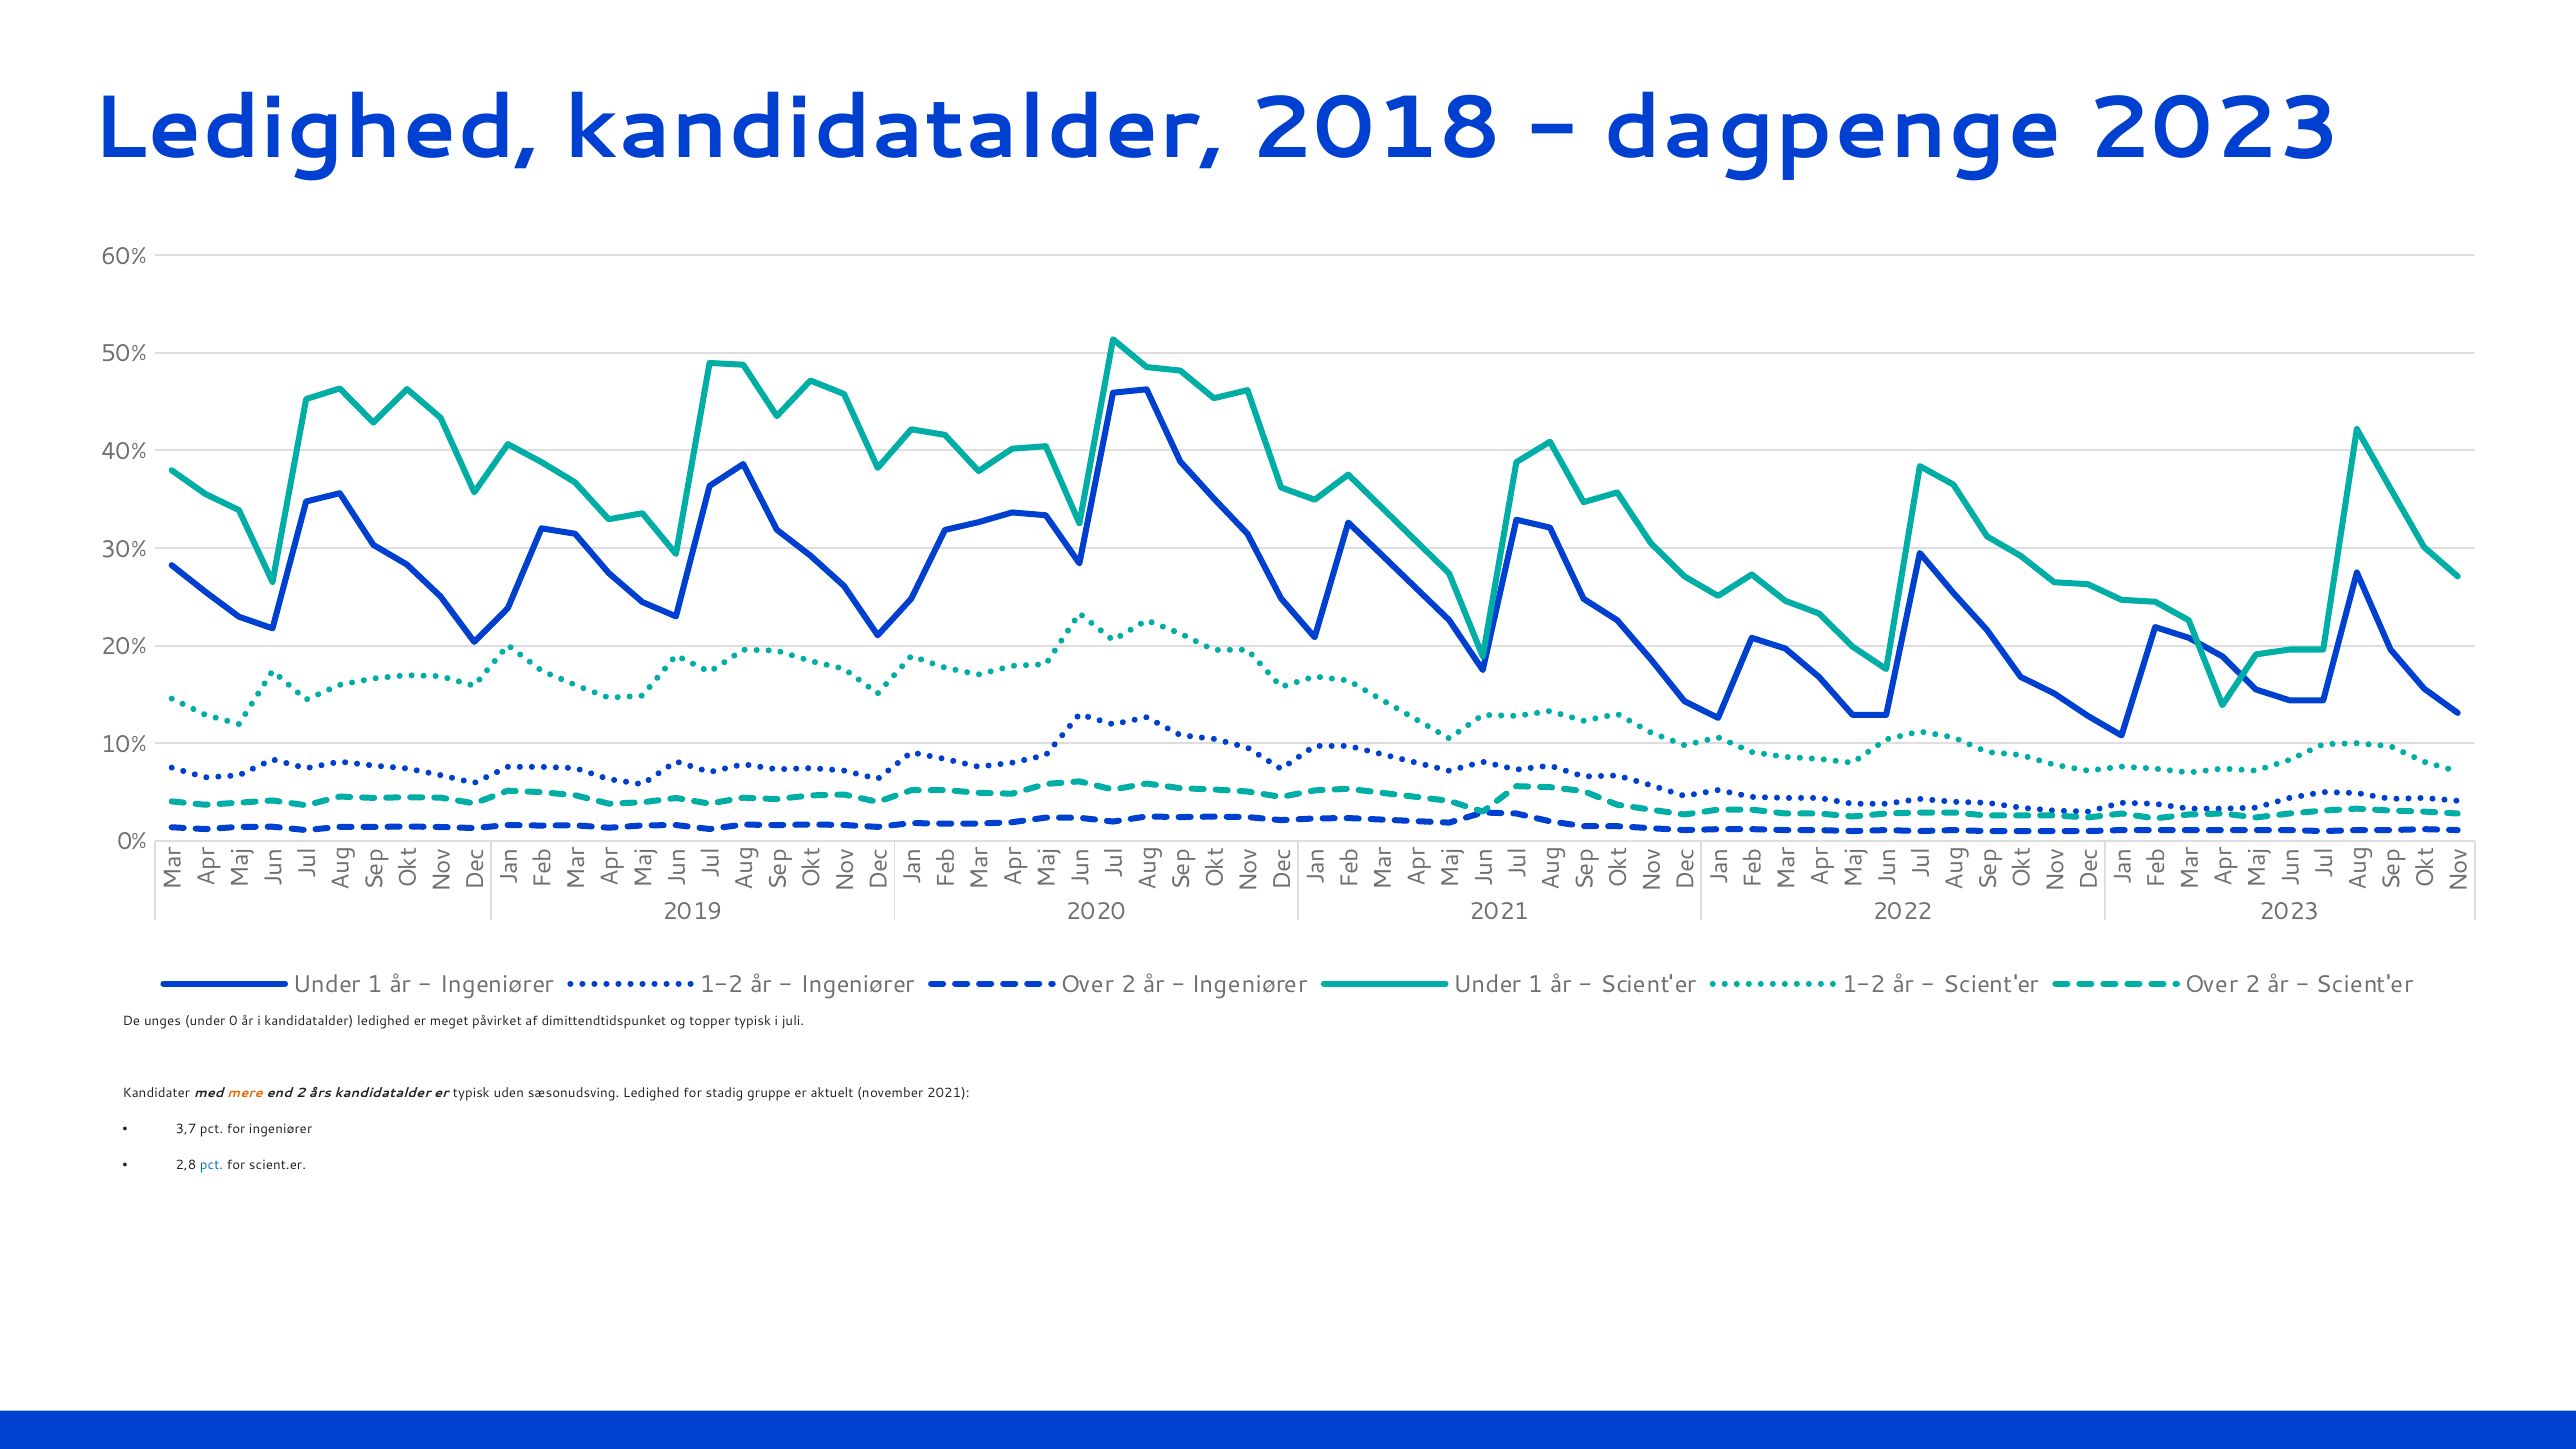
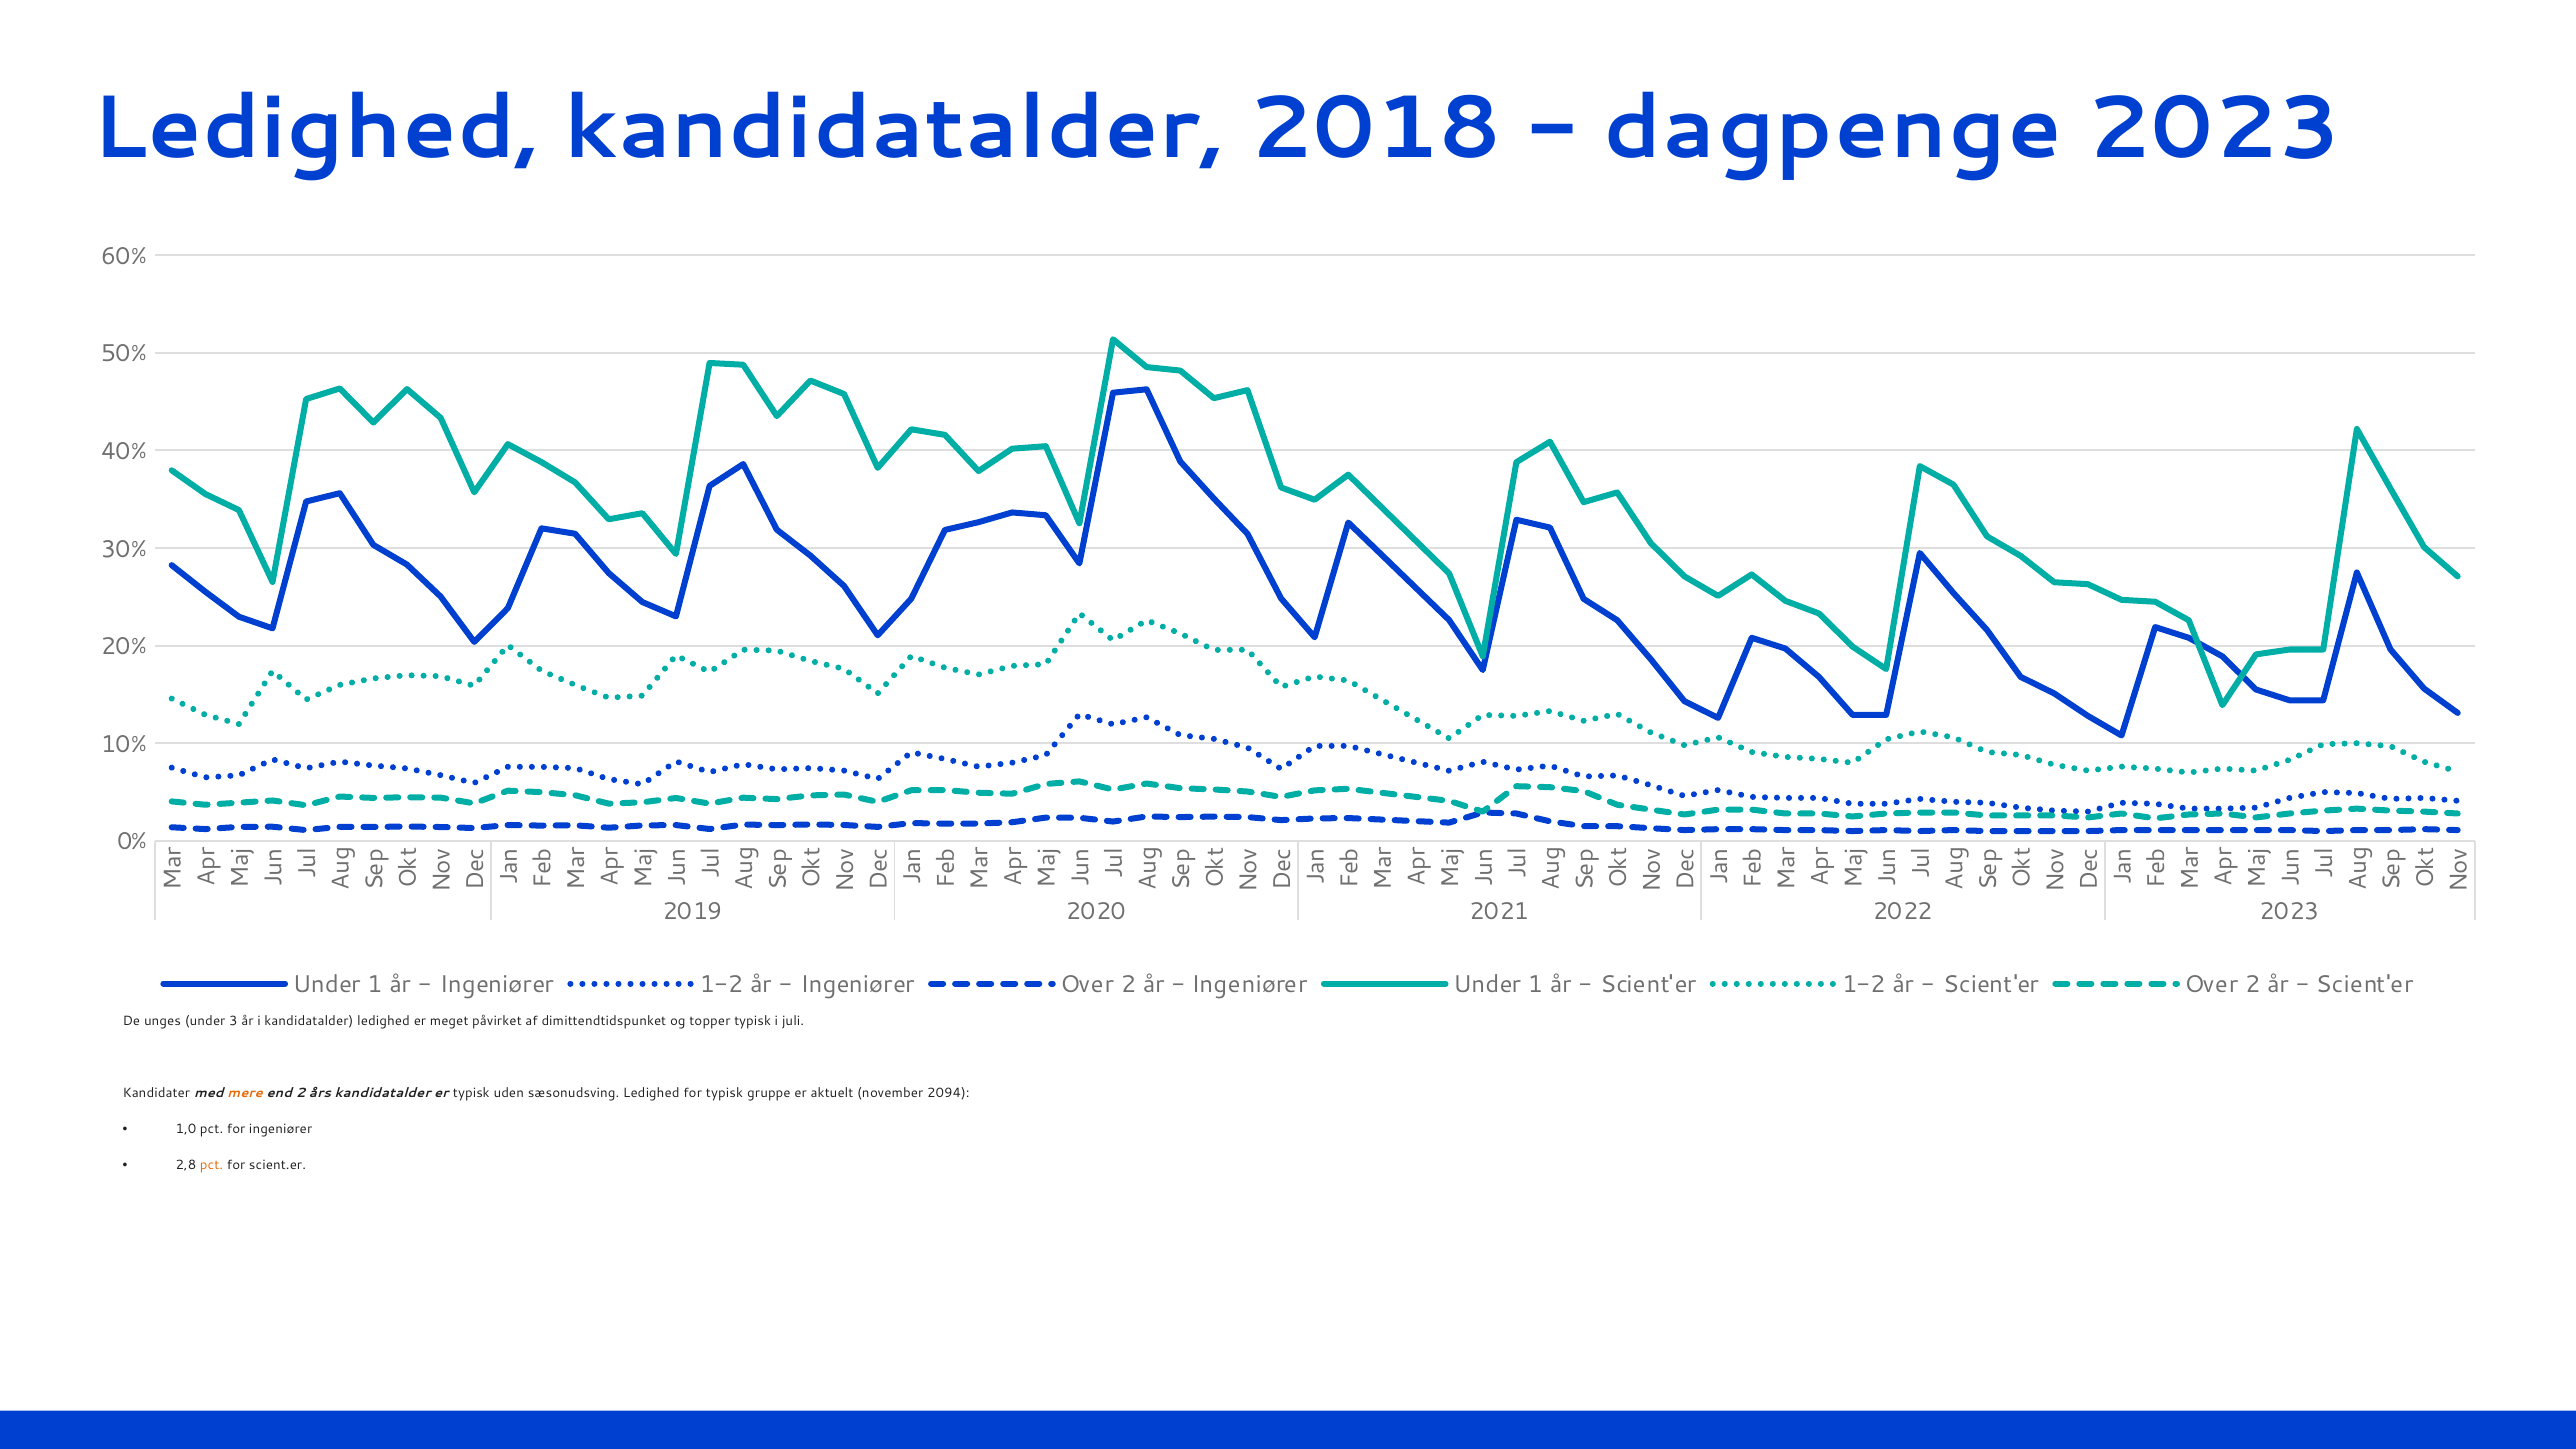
0: 0 -> 3
for stadig: stadig -> typisk
november 2021: 2021 -> 2094
3,7: 3,7 -> 1,0
pct at (212, 1165) colour: blue -> orange
